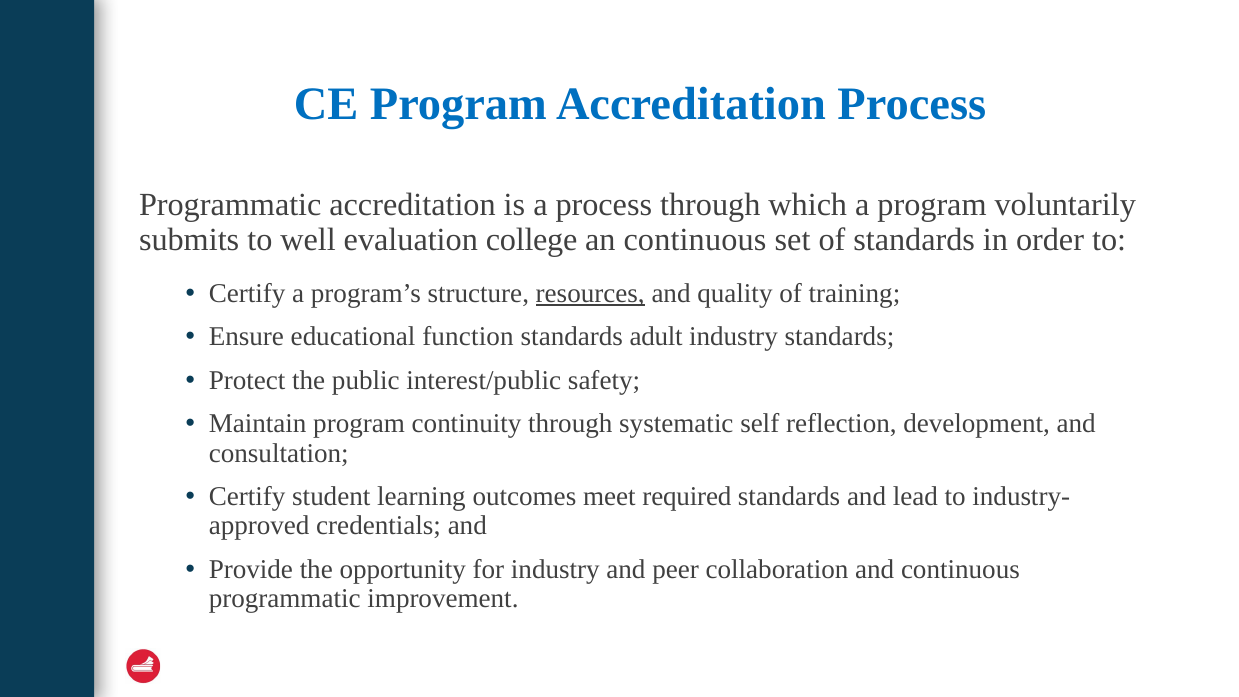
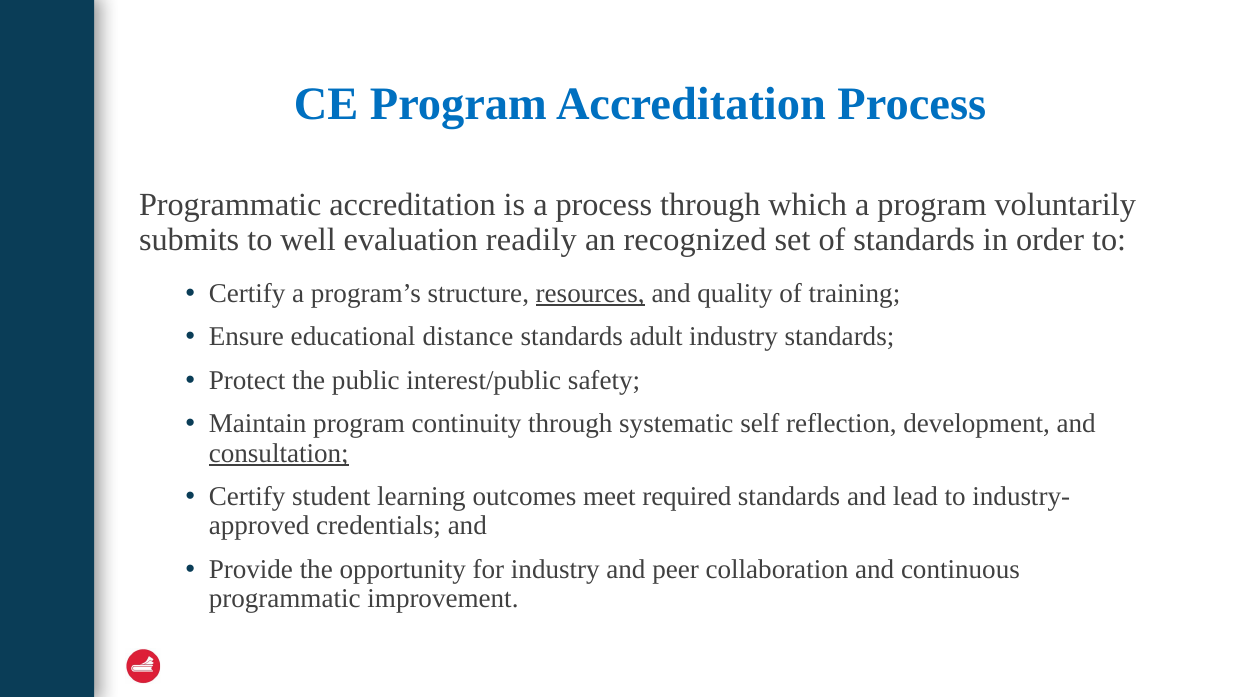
college: college -> readily
an continuous: continuous -> recognized
function: function -> distance
consultation underline: none -> present
